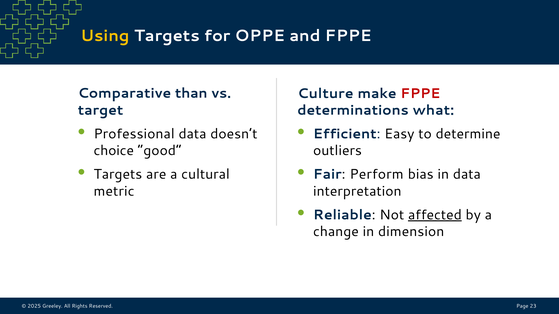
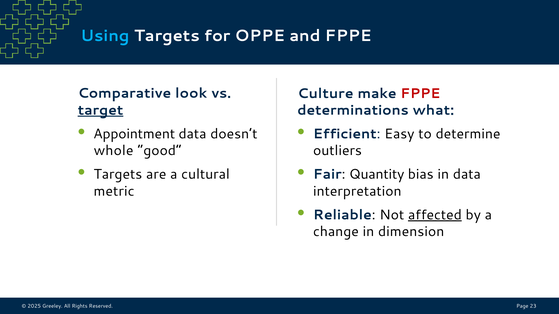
Using colour: yellow -> light blue
than: than -> look
target underline: none -> present
Professional: Professional -> Appointment
choice: choice -> whole
Perform: Perform -> Quantity
